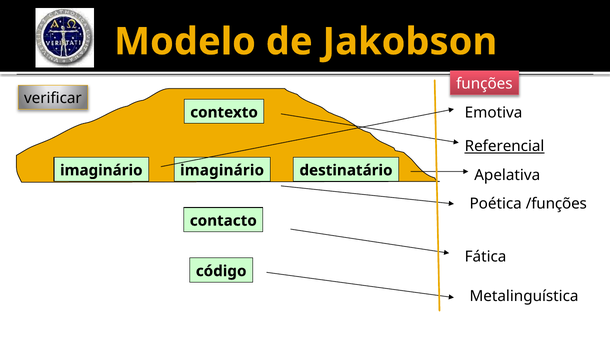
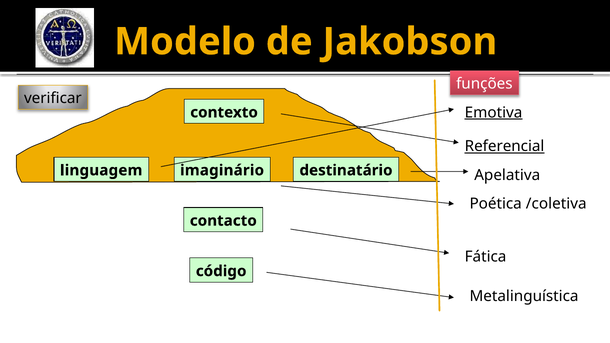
Emotiva underline: none -> present
imaginário at (101, 170): imaginário -> linguagem
/funções: /funções -> /coletiva
